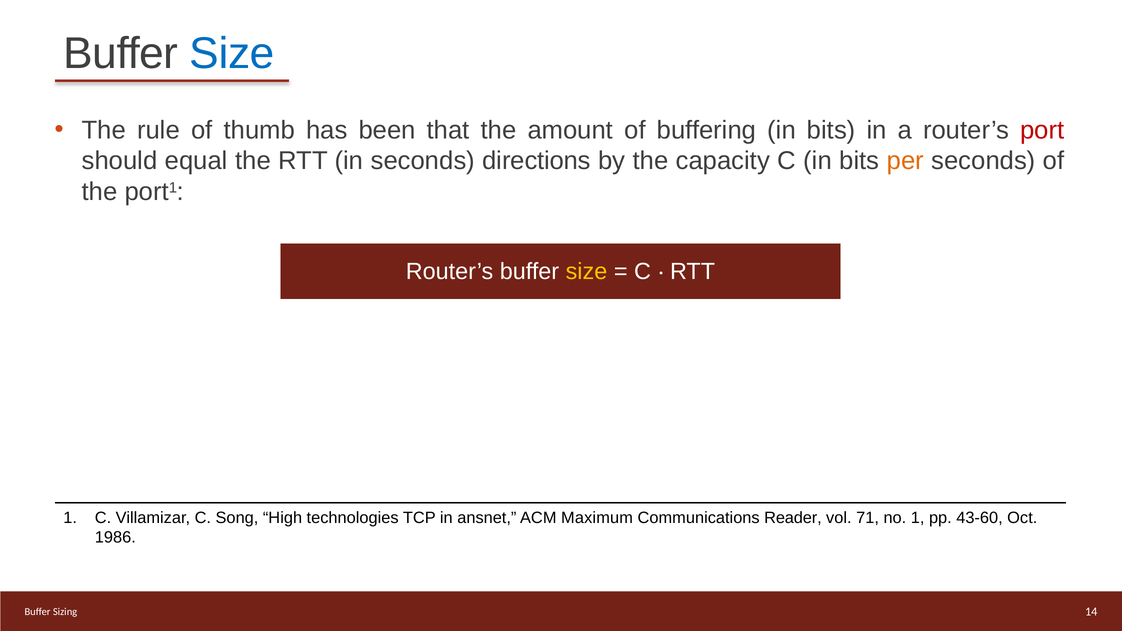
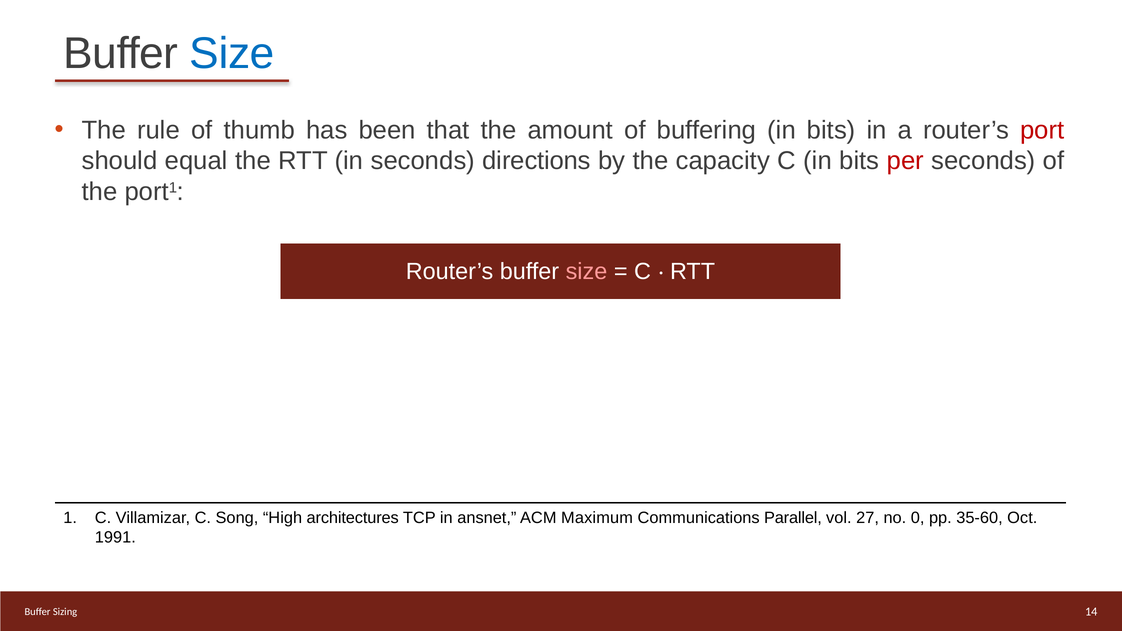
per colour: orange -> red
size at (586, 272) colour: yellow -> pink
technologies: technologies -> architectures
Reader: Reader -> Parallel
71: 71 -> 27
no 1: 1 -> 0
43-60: 43-60 -> 35-60
1986: 1986 -> 1991
